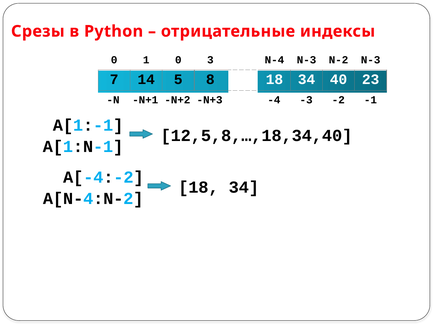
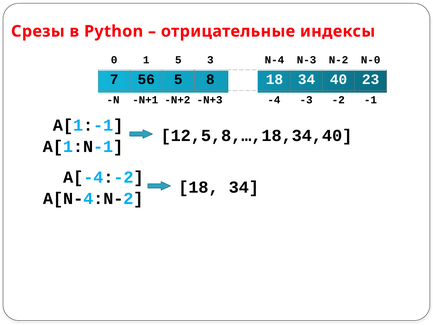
1 0: 0 -> 5
N-2 N-3: N-3 -> N-0
14: 14 -> 56
